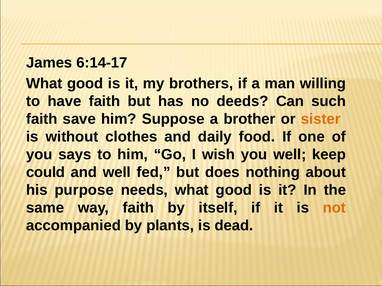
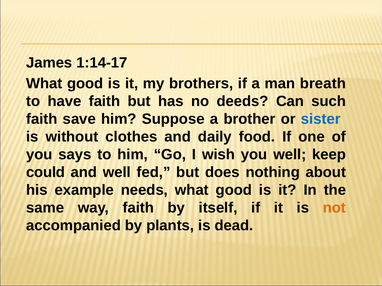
6:14-17: 6:14-17 -> 1:14-17
willing: willing -> breath
sister colour: orange -> blue
purpose: purpose -> example
